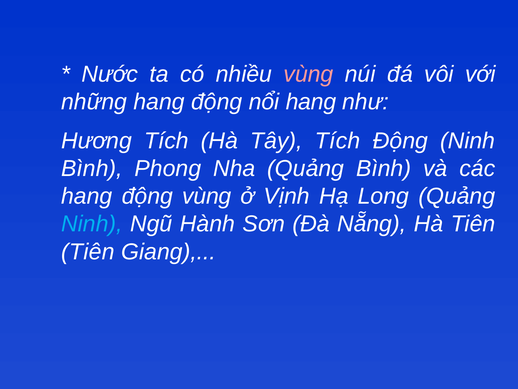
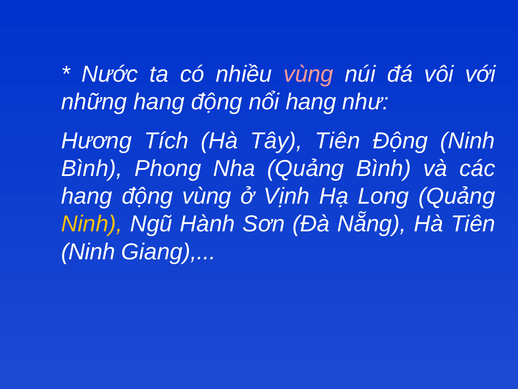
Tây Tích: Tích -> Tiên
Ninh at (92, 224) colour: light blue -> yellow
Tiên at (88, 251): Tiên -> Ninh
